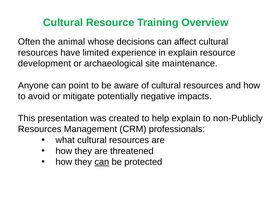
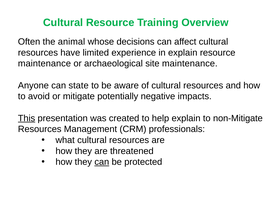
development at (44, 64): development -> maintenance
point: point -> state
This underline: none -> present
non-Publicly: non-Publicly -> non-Mitigate
